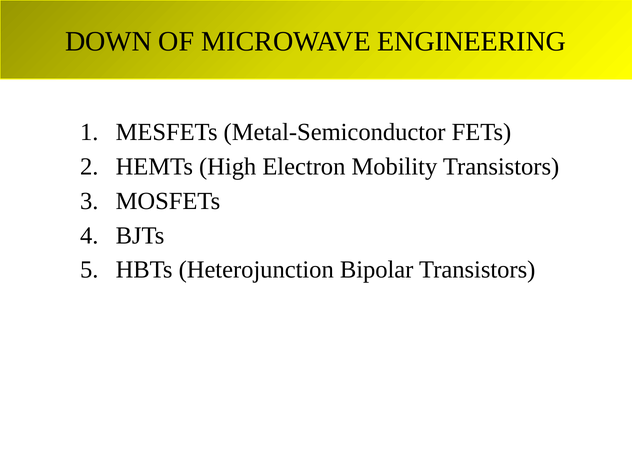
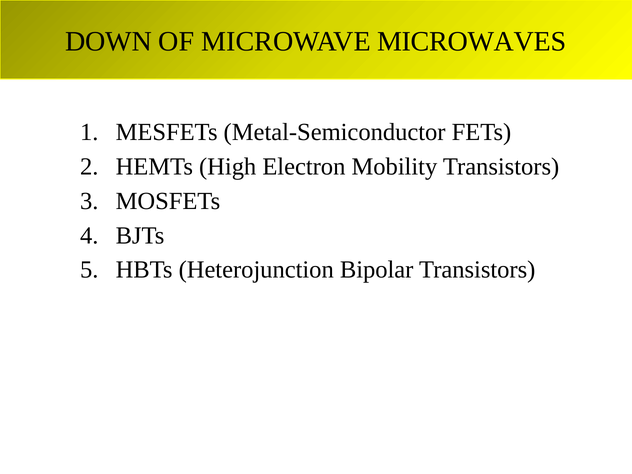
ENGINEERING: ENGINEERING -> MICROWAVES
